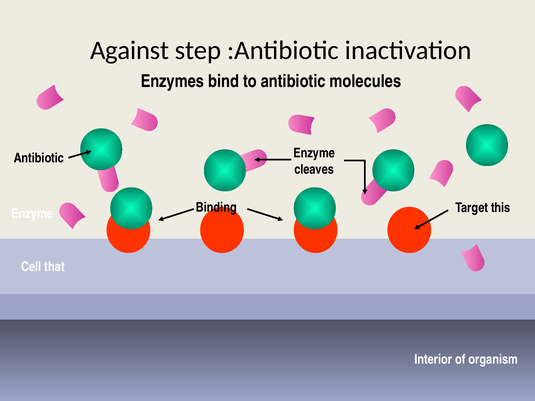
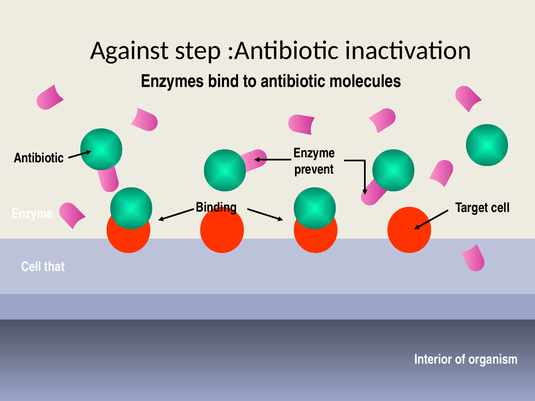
cleaves: cleaves -> prevent
Target this: this -> cell
